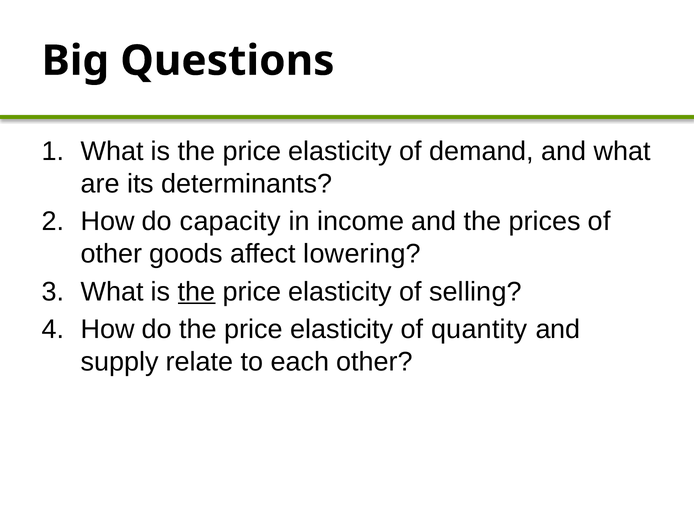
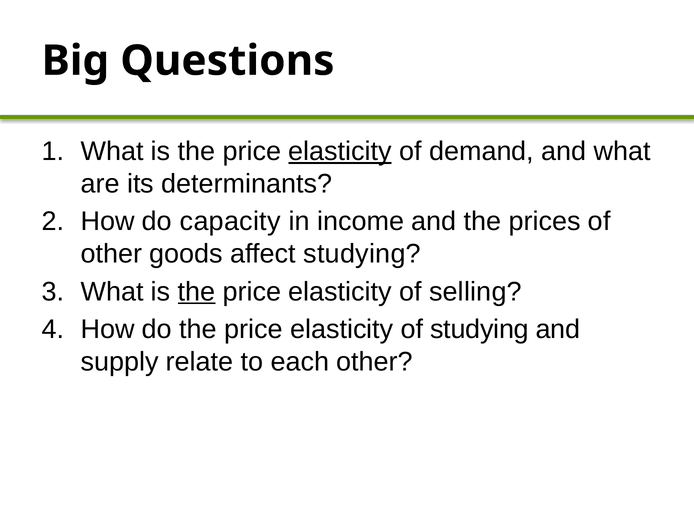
elasticity at (340, 152) underline: none -> present
affect lowering: lowering -> studying
of quantity: quantity -> studying
